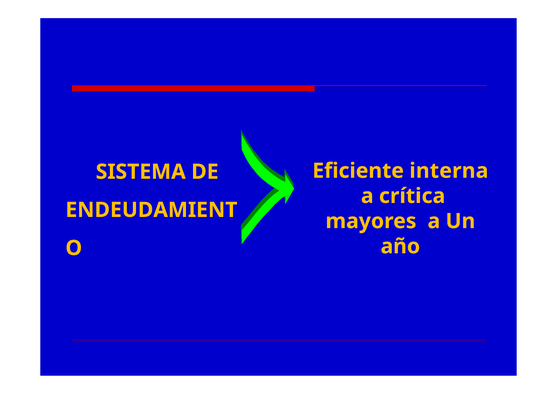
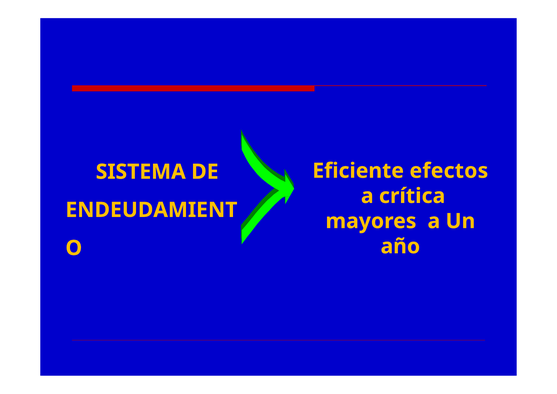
interna: interna -> efectos
